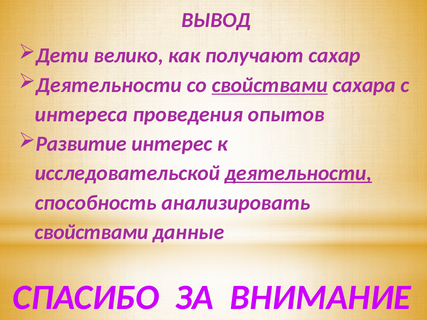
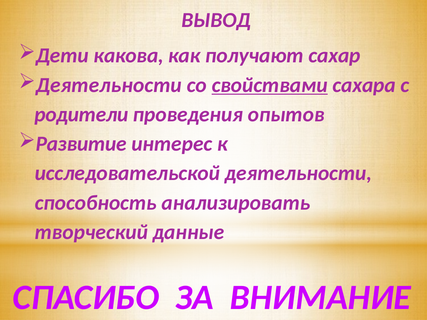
велико: велико -> какова
интереса: интереса -> родители
деятельности at (298, 173) underline: present -> none
свойствами at (91, 232): свойствами -> творческий
